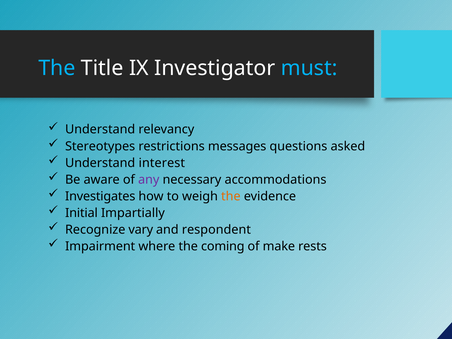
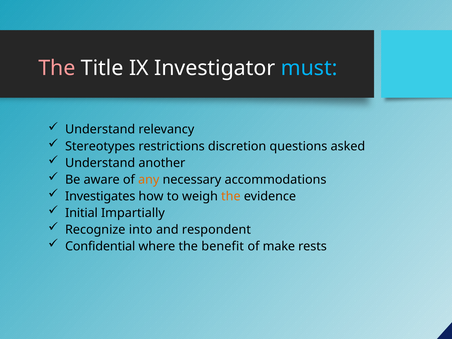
The at (57, 68) colour: light blue -> pink
messages: messages -> discretion
interest: interest -> another
any colour: purple -> orange
vary: vary -> into
Impairment: Impairment -> Confidential
coming: coming -> benefit
